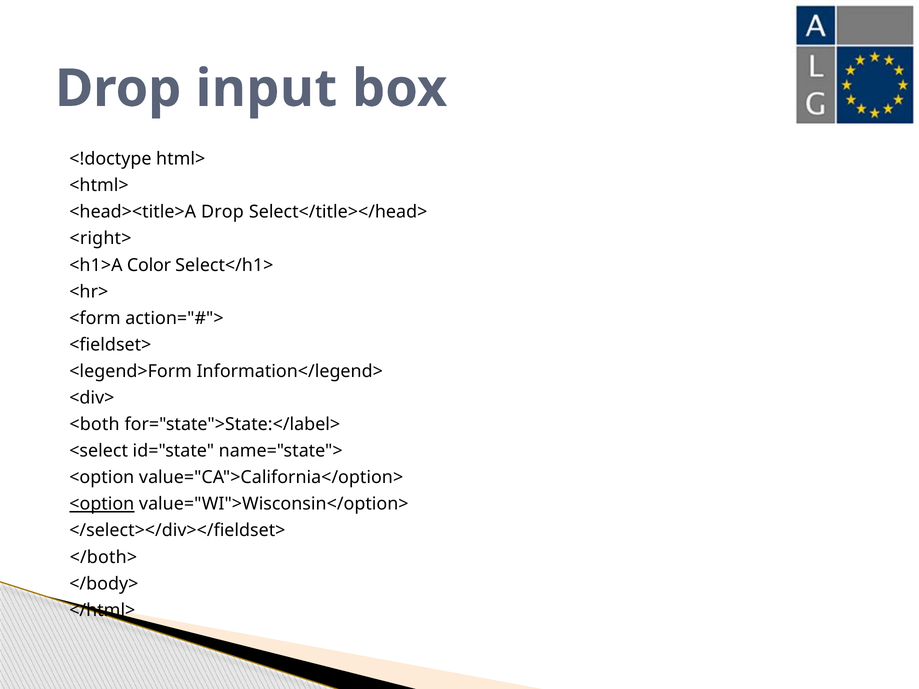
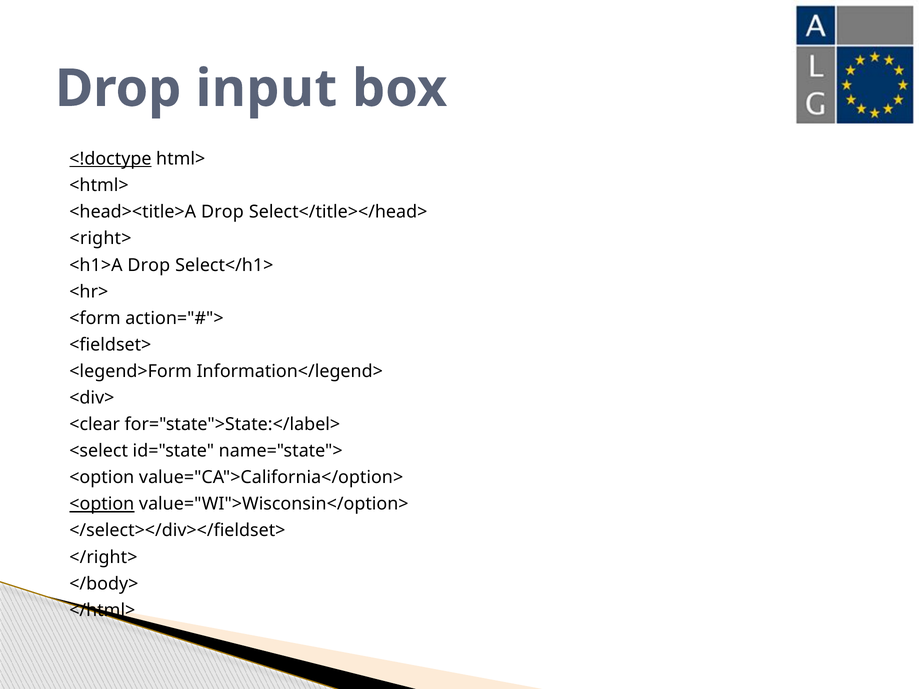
<!doctype underline: none -> present
<h1>A Color: Color -> Drop
<both: <both -> <clear
</both>: </both> -> </right>
